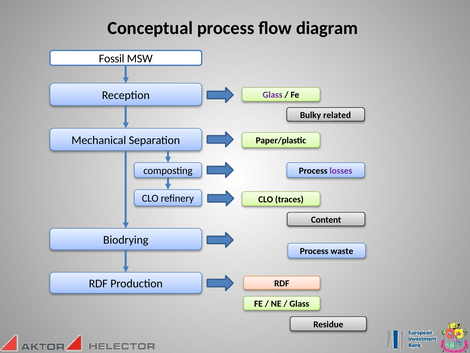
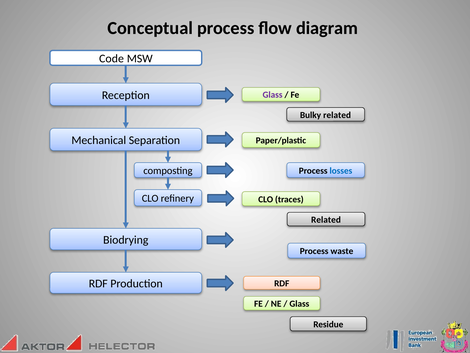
Fossil: Fossil -> Code
losses colour: purple -> blue
Content at (326, 219): Content -> Related
